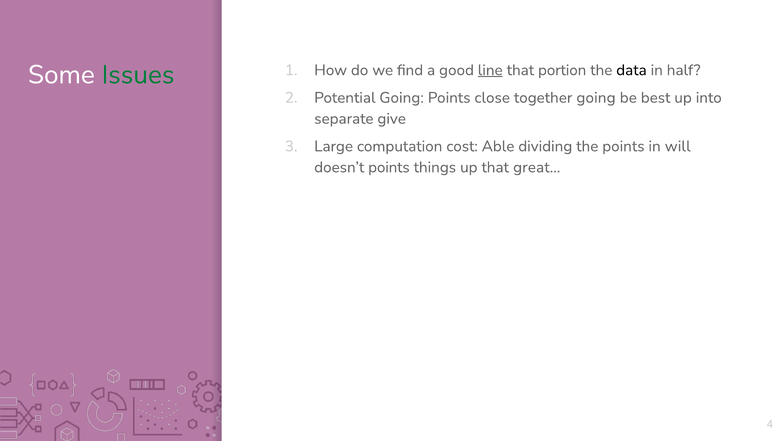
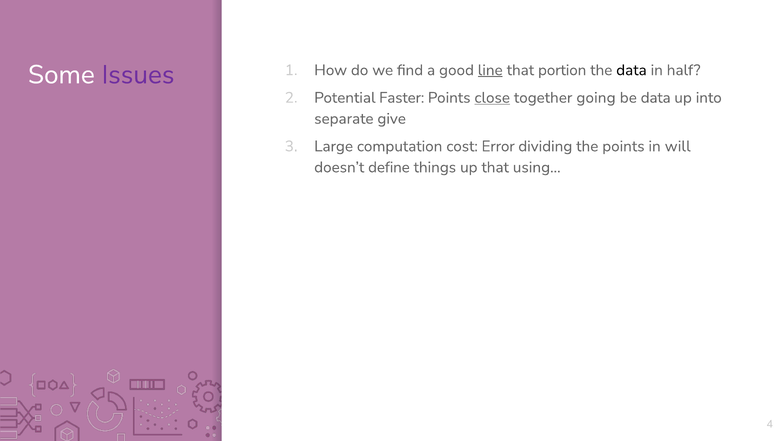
Issues colour: green -> purple
Potential Going: Going -> Faster
close underline: none -> present
be best: best -> data
Able: Able -> Error
doesn’t points: points -> define
great…: great… -> using…
